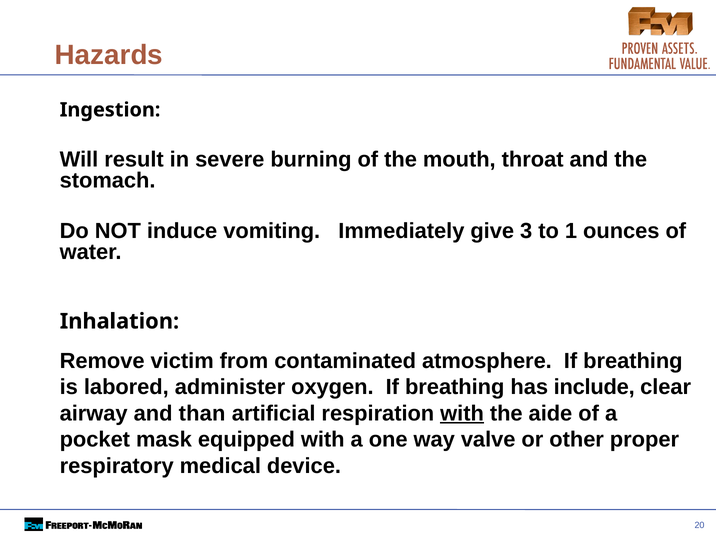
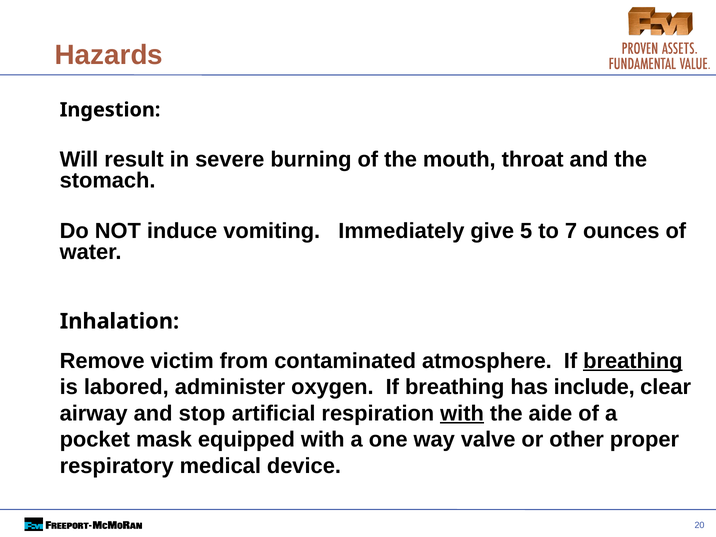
3: 3 -> 5
1: 1 -> 7
breathing at (633, 361) underline: none -> present
than: than -> stop
